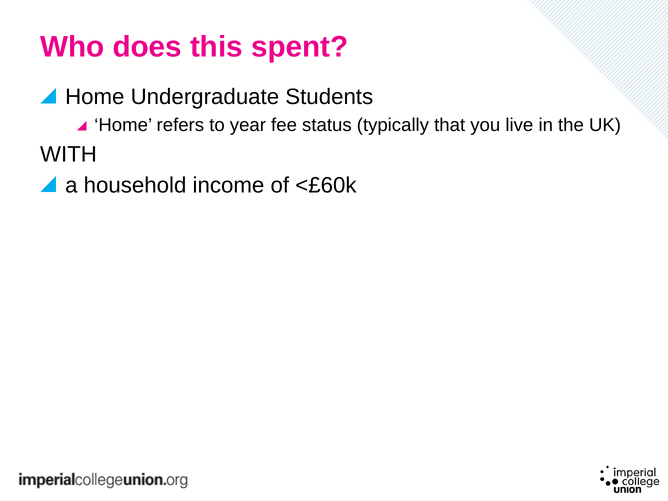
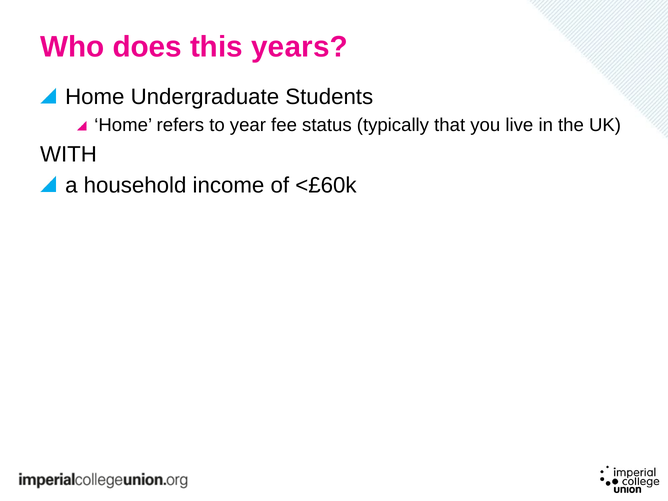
spent: spent -> years
